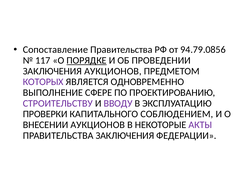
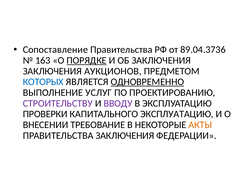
94.79.0856: 94.79.0856 -> 89.04.3736
117: 117 -> 163
ОБ ПРОВЕДЕНИИ: ПРОВЕДЕНИИ -> ЗАКЛЮЧЕНИЯ
КОТОРЫХ colour: purple -> blue
ОДНОВРЕМЕННО underline: none -> present
СФЕРЕ: СФЕРЕ -> УСЛУГ
КАПИТАЛЬНОГО СОБЛЮДЕНИЕМ: СОБЛЮДЕНИЕМ -> ЭКСПЛУАТАЦИЮ
ВНЕСЕНИИ АУКЦИОНОВ: АУКЦИОНОВ -> ТРЕБОВАНИЕ
АКТЫ colour: purple -> orange
